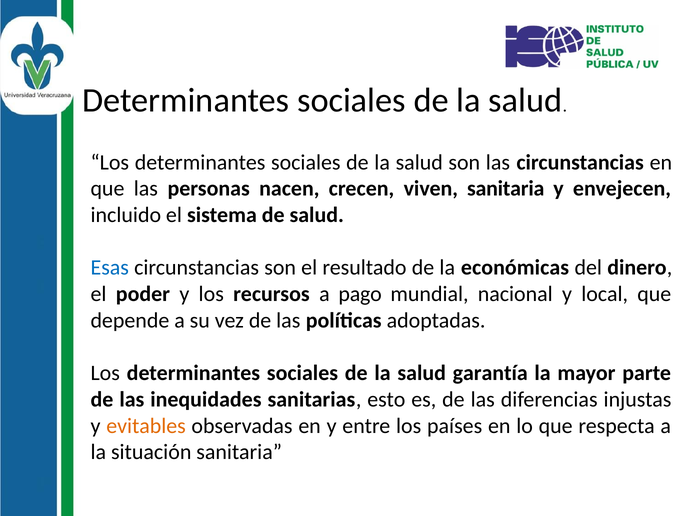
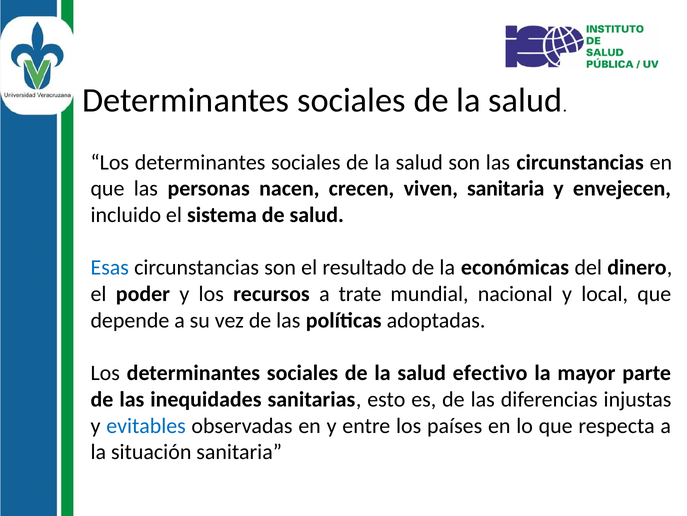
pago: pago -> trate
garantía: garantía -> efectivo
evitables colour: orange -> blue
